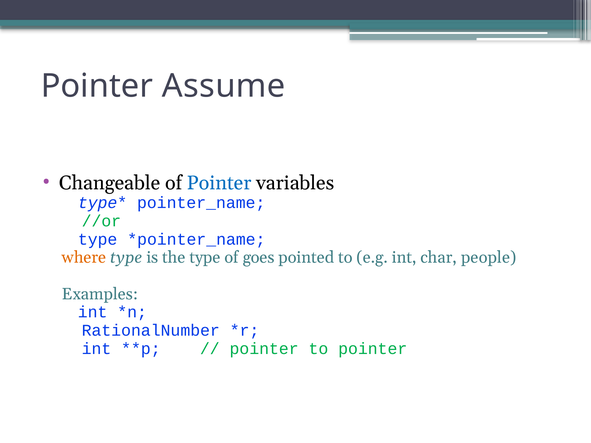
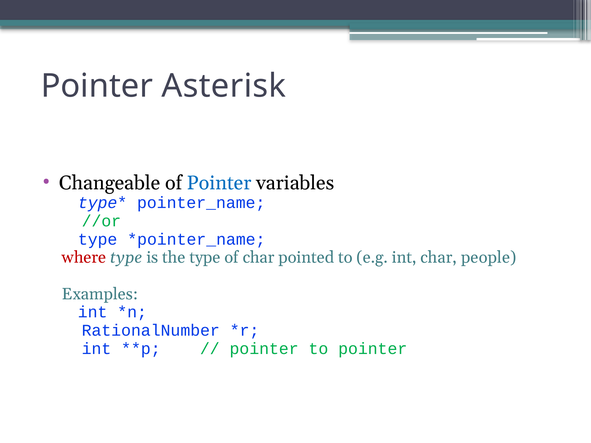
Assume: Assume -> Asterisk
where colour: orange -> red
of goes: goes -> char
